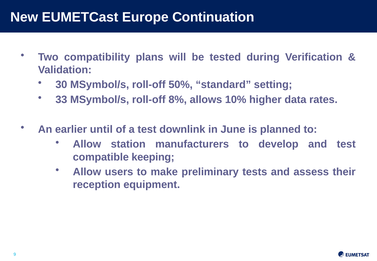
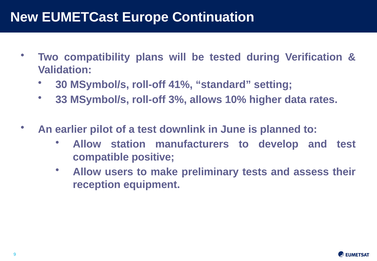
50%: 50% -> 41%
8%: 8% -> 3%
until: until -> pilot
keeping: keeping -> positive
